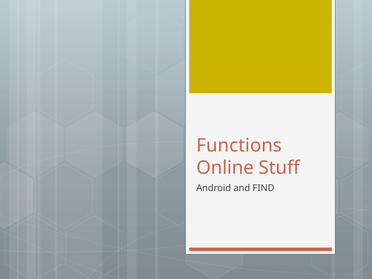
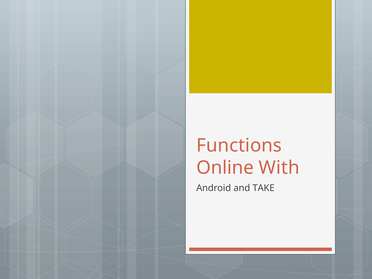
Stuff: Stuff -> With
FIND: FIND -> TAKE
